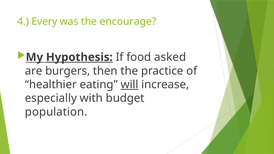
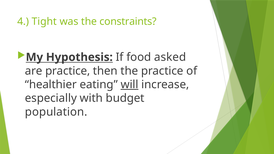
Every: Every -> Tight
encourage: encourage -> constraints
Hypothesis underline: present -> none
are burgers: burgers -> practice
